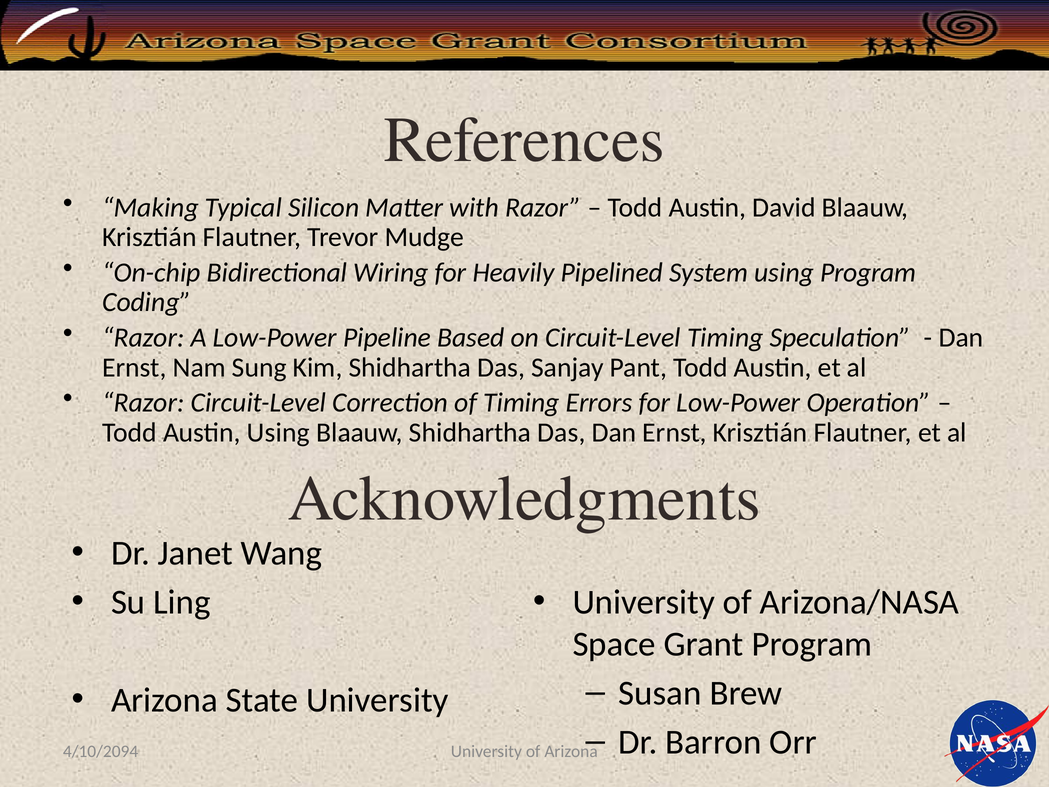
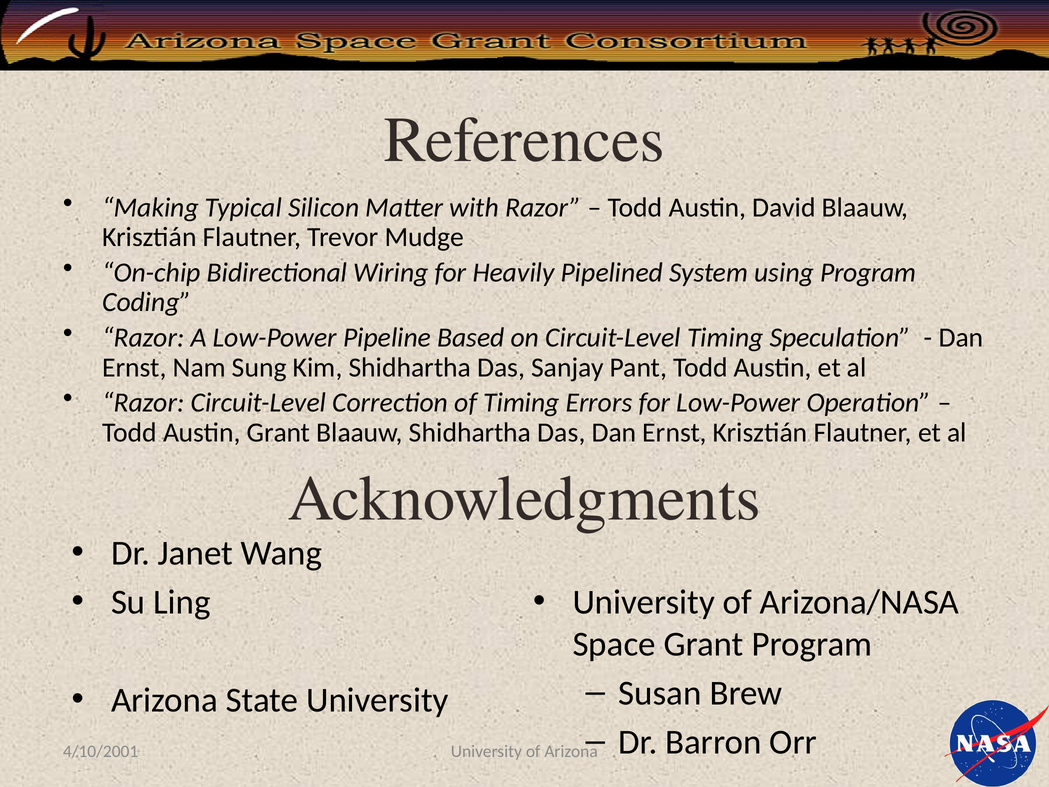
Austin Using: Using -> Grant
4/10/2094: 4/10/2094 -> 4/10/2001
